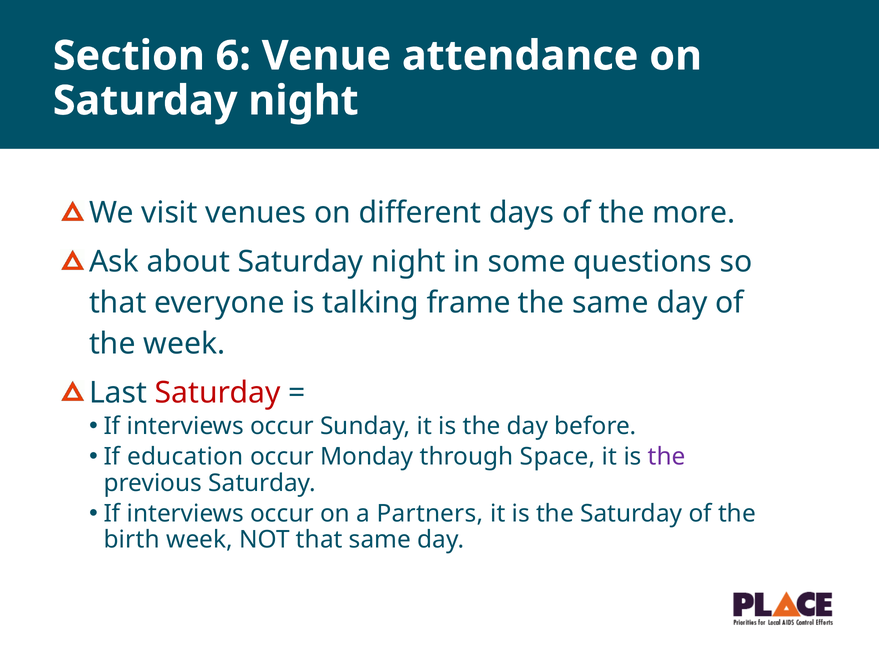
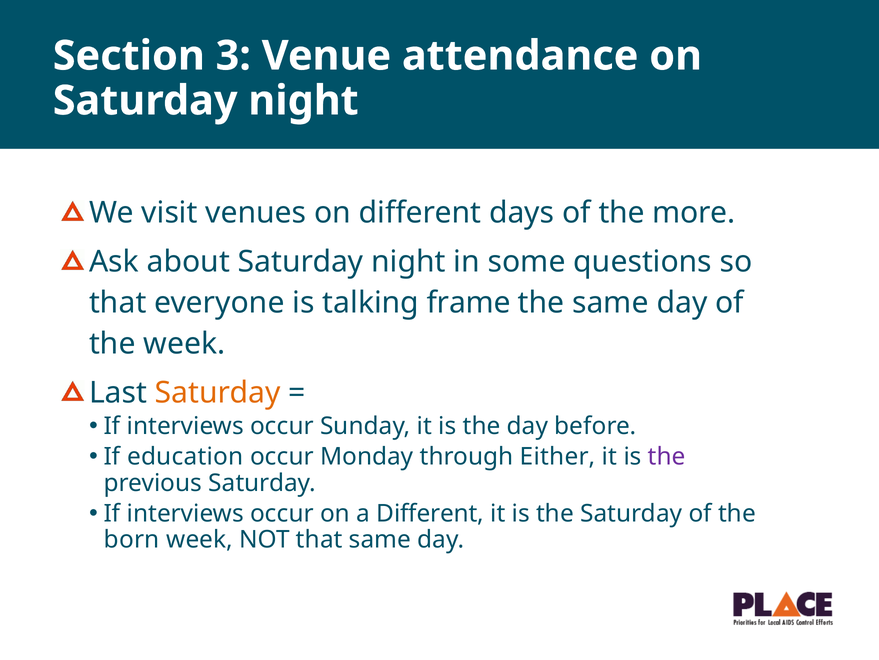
6: 6 -> 3
Saturday at (218, 392) colour: red -> orange
Space: Space -> Either
a Partners: Partners -> Different
birth: birth -> born
